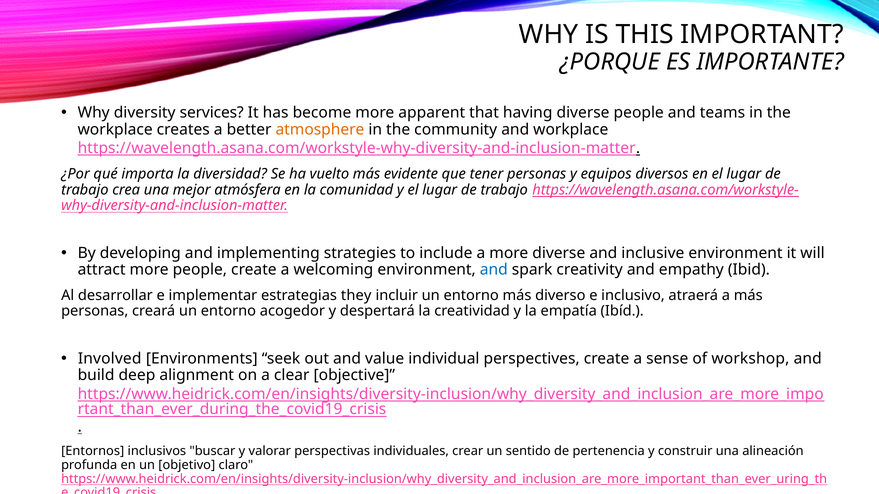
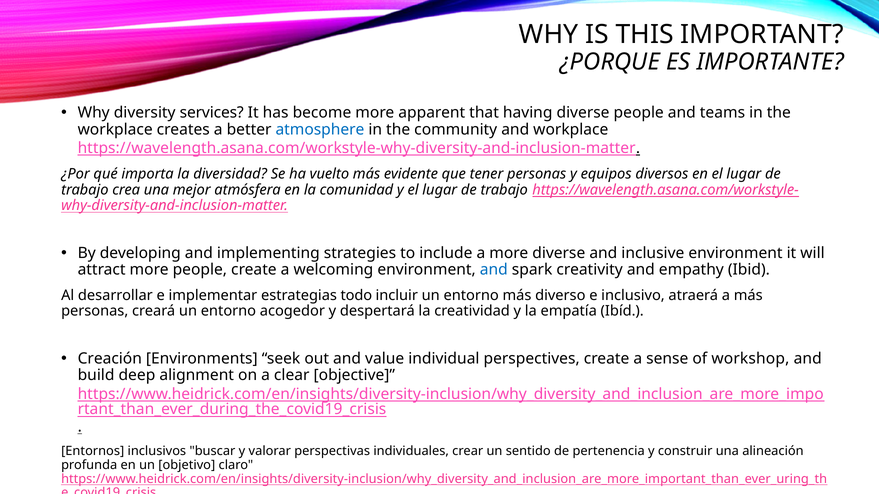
atmosphere colour: orange -> blue
they: they -> todo
Involved: Involved -> Creación
